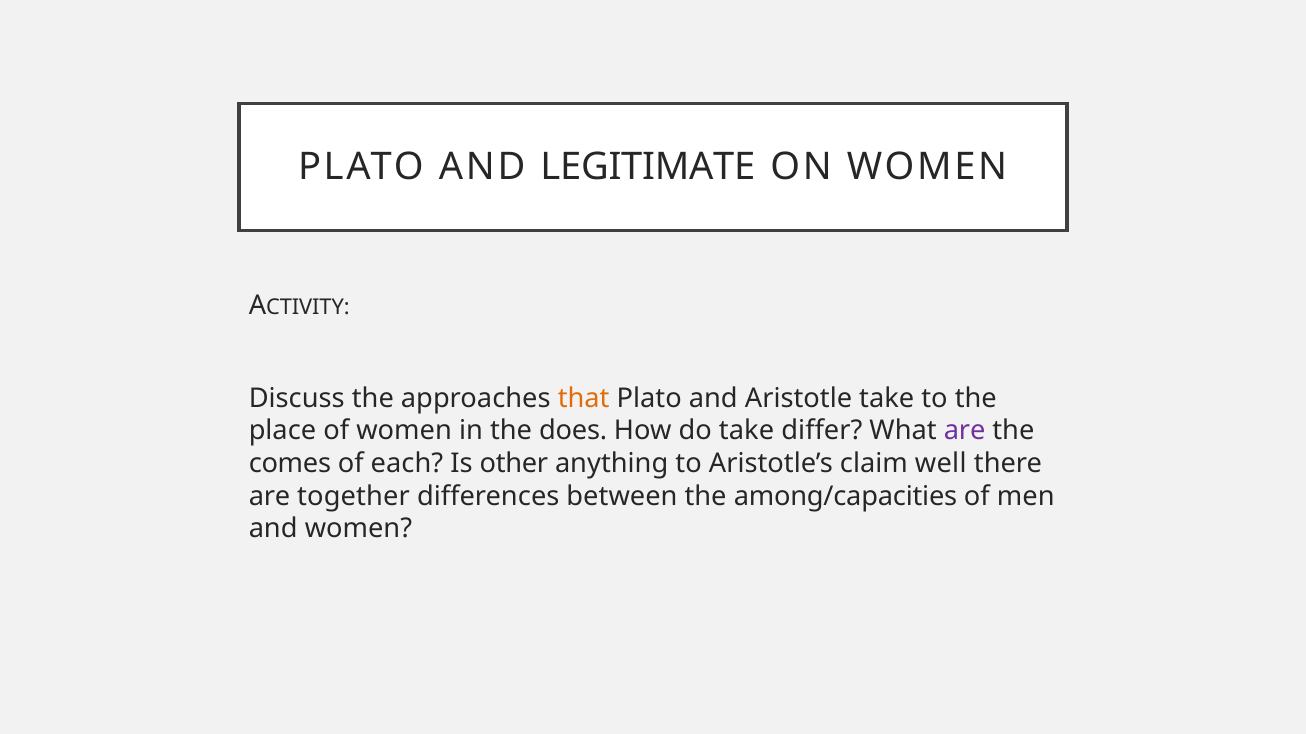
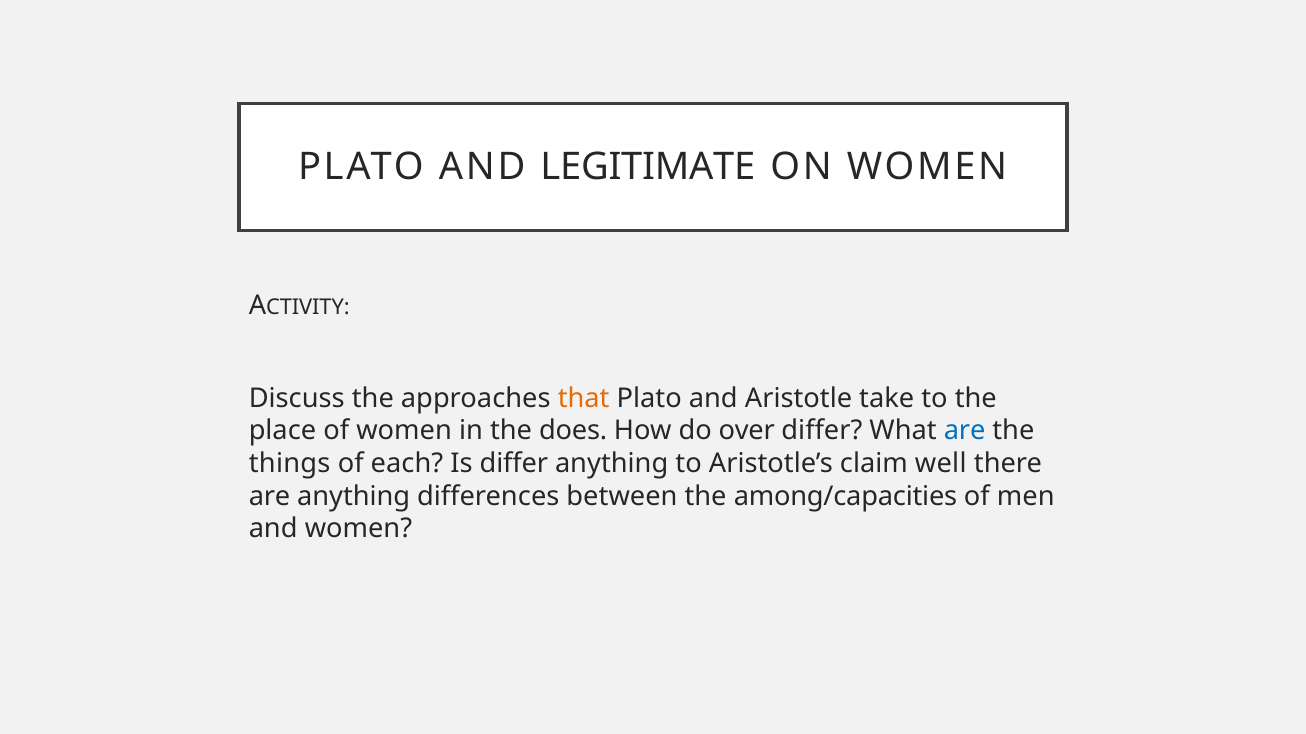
do take: take -> over
are at (965, 431) colour: purple -> blue
comes: comes -> things
Is other: other -> differ
are together: together -> anything
